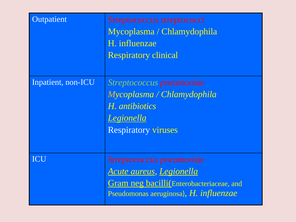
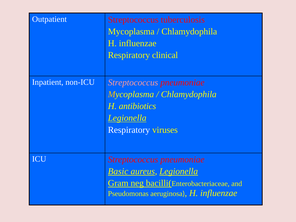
streptococci: streptococci -> tuberculosis
Streptococcus at (133, 83) colour: light green -> pink
Acute: Acute -> Basic
